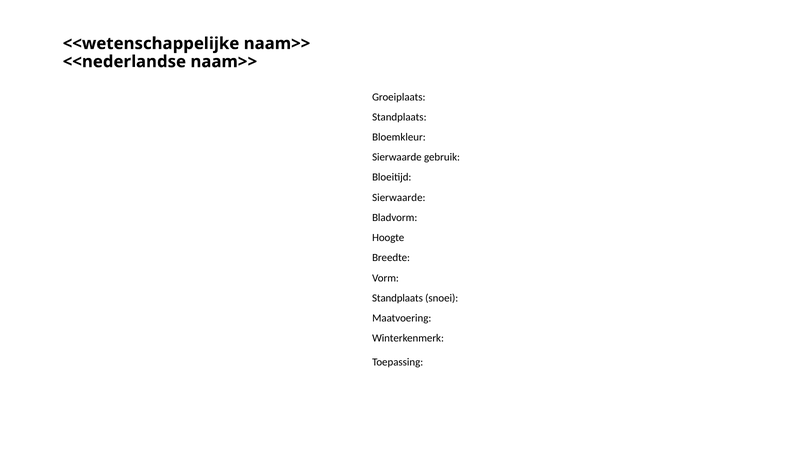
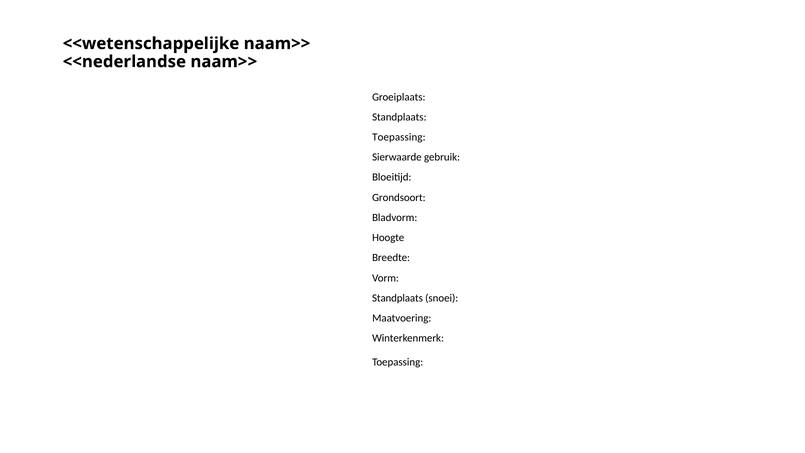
Bloemkleur at (399, 137): Bloemkleur -> Toepassing
Sierwaarde at (399, 197): Sierwaarde -> Grondsoort
